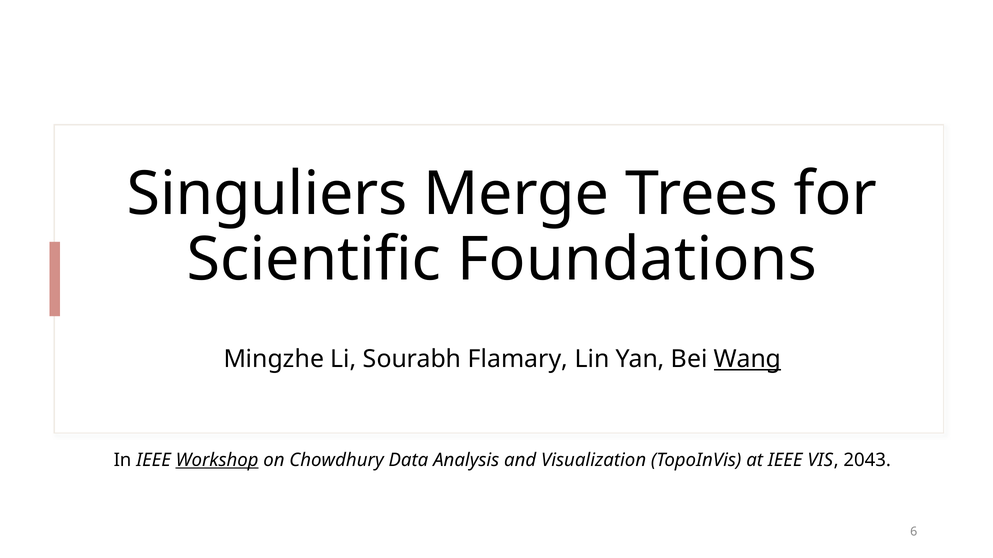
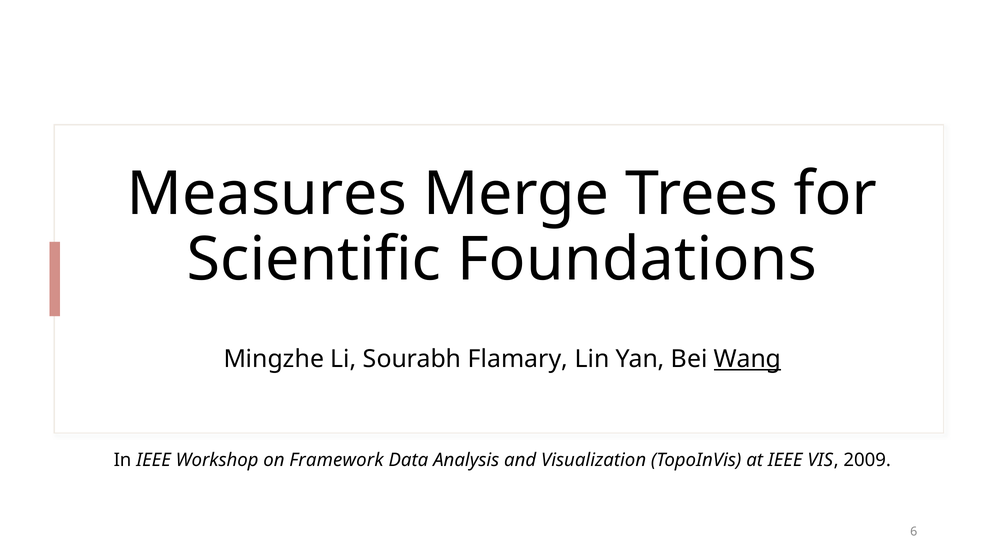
Singuliers: Singuliers -> Measures
Workshop underline: present -> none
Chowdhury: Chowdhury -> Framework
2043: 2043 -> 2009
